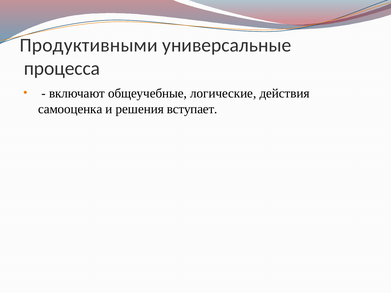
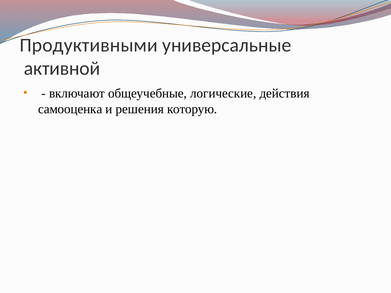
процесса: процесса -> активной
вступает: вступает -> которую
